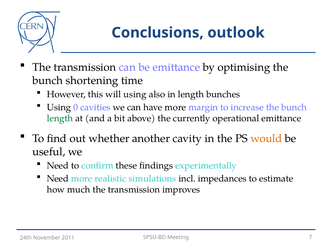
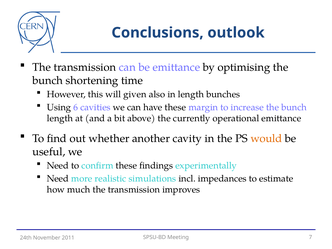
will using: using -> given
0: 0 -> 6
have more: more -> these
length at (60, 118) colour: green -> black
